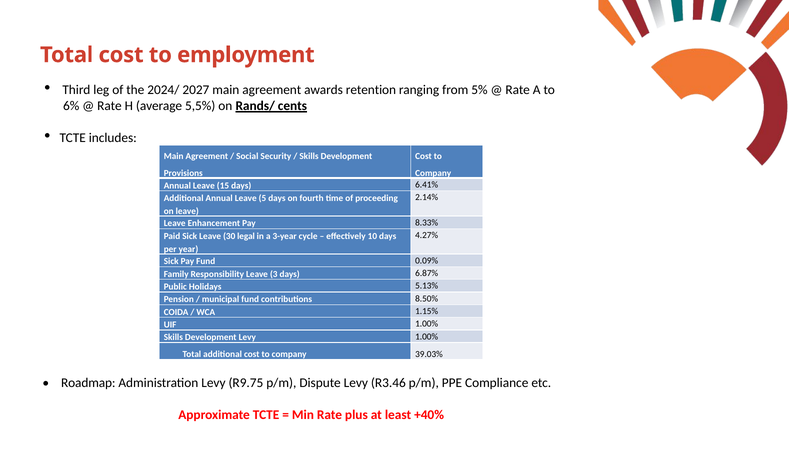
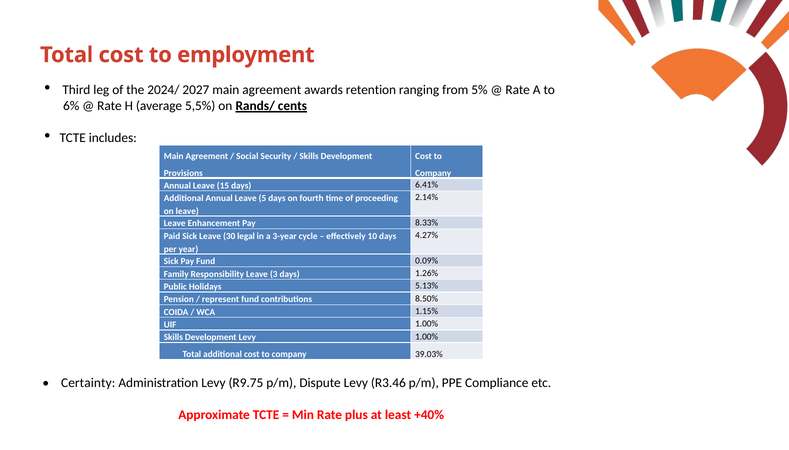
6.87%: 6.87% -> 1.26%
municipal: municipal -> represent
Roadmap: Roadmap -> Certainty
